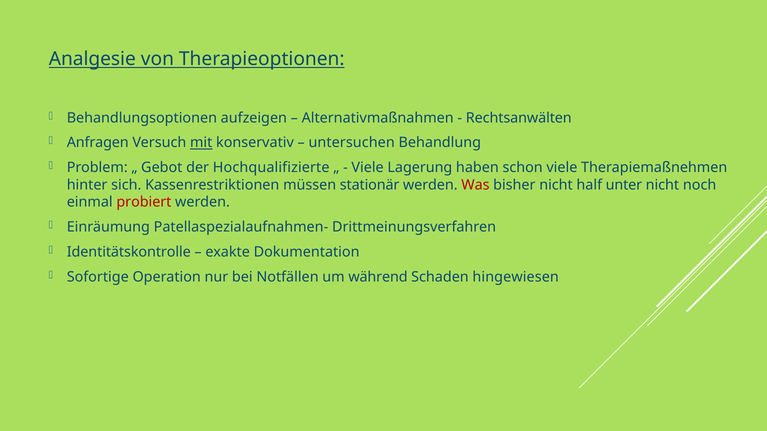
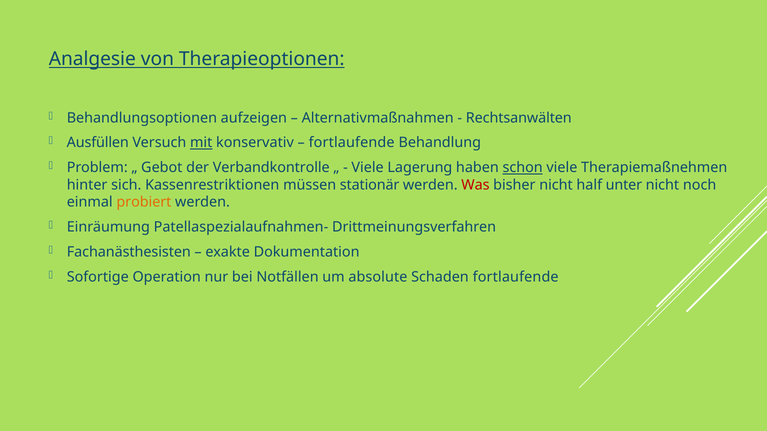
Anfragen: Anfragen -> Ausfüllen
untersuchen at (352, 143): untersuchen -> fortlaufende
Hochqualifizierte: Hochqualifizierte -> Verbandkontrolle
schon underline: none -> present
probiert colour: red -> orange
Identitätskontrolle: Identitätskontrolle -> Fachanästhesisten
während: während -> absolute
Schaden hingewiesen: hingewiesen -> fortlaufende
